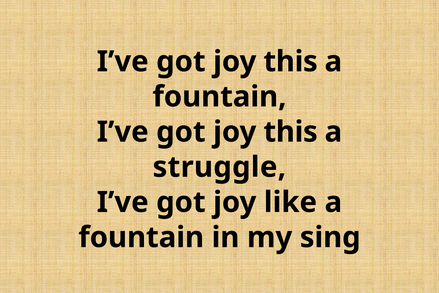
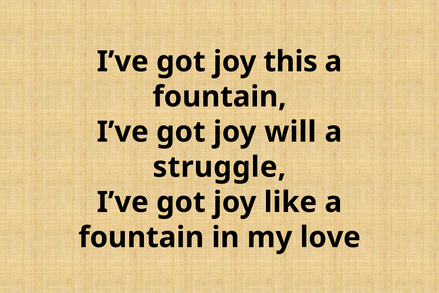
this at (291, 132): this -> will
sing: sing -> love
